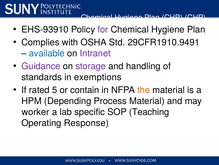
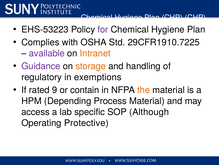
EHS-93910: EHS-93910 -> EHS-53223
29CFR1910.9491: 29CFR1910.9491 -> 29CFR1910.7225
available colour: blue -> purple
Intranet colour: purple -> orange
storage colour: purple -> orange
standards: standards -> regulatory
5: 5 -> 9
worker: worker -> access
Teaching: Teaching -> Although
Response: Response -> Protective
